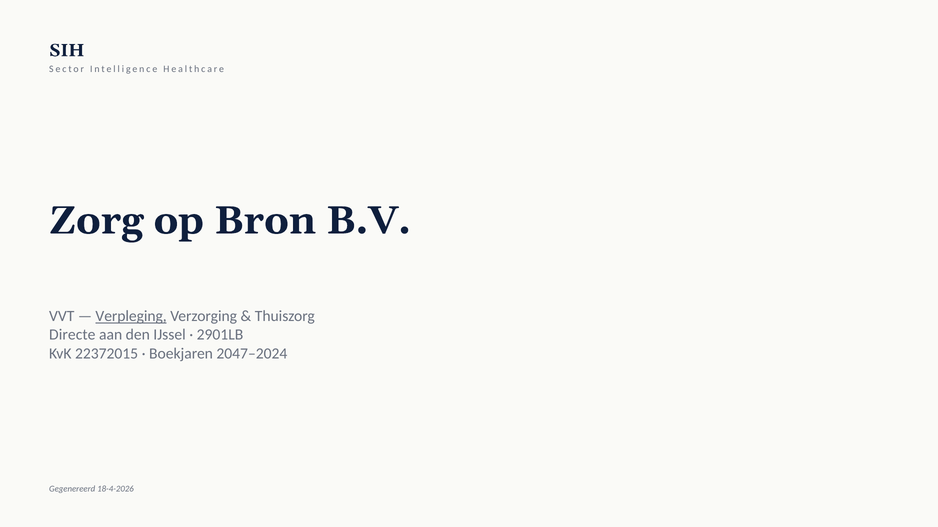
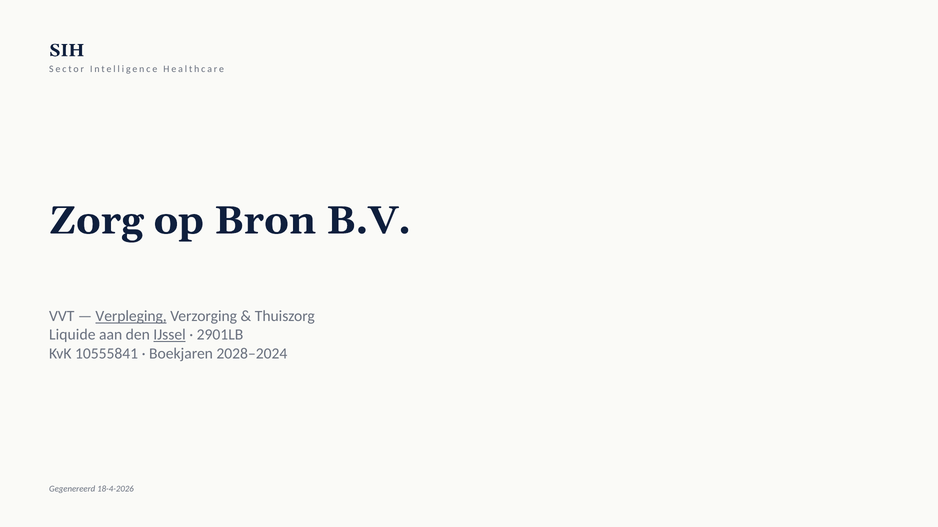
Directe: Directe -> Liquide
IJssel underline: none -> present
22372015: 22372015 -> 10555841
2047–2024: 2047–2024 -> 2028–2024
